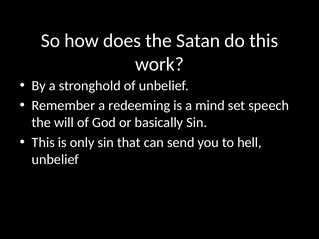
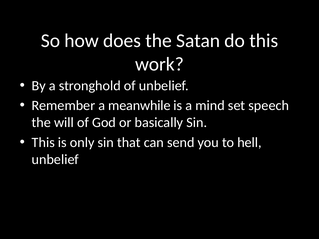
redeeming: redeeming -> meanwhile
